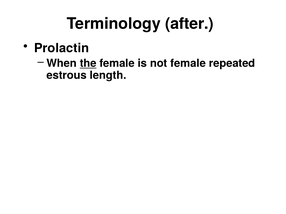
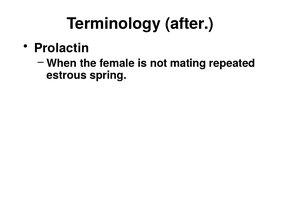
the underline: present -> none
not female: female -> mating
length: length -> spring
